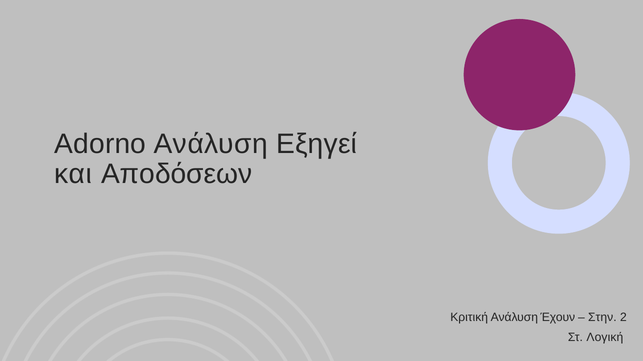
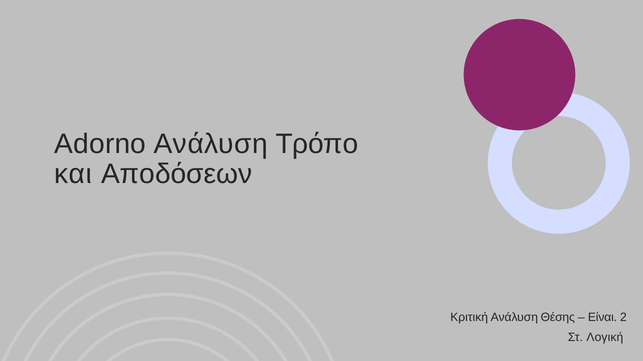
Εξηγεί: Εξηγεί -> Τρόπο
Έχουν: Έχουν -> Θέσης
Στην: Στην -> Είναι
